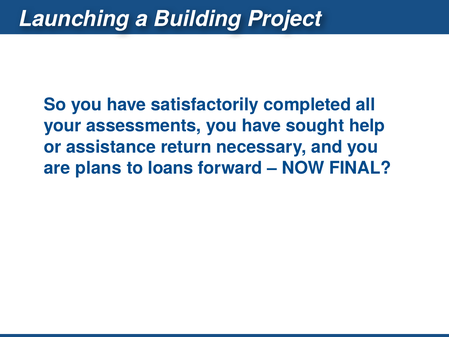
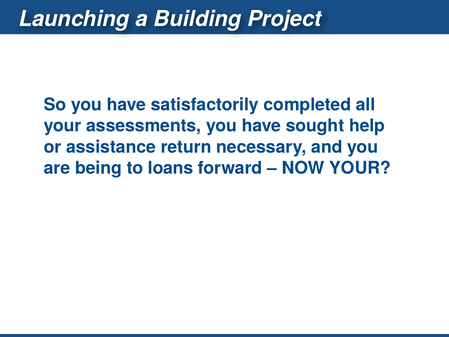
plans: plans -> being
NOW FINAL: FINAL -> YOUR
